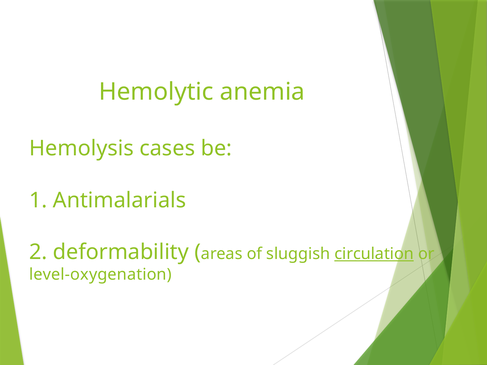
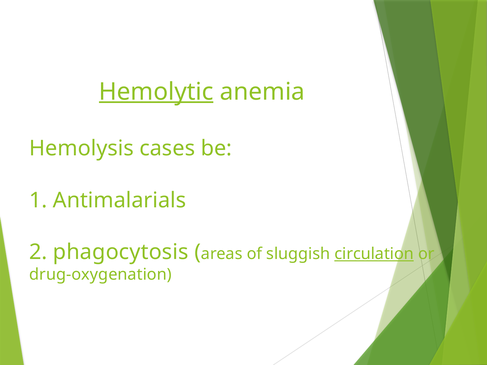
Hemolytic underline: none -> present
deformability: deformability -> phagocytosis
level-oxygenation: level-oxygenation -> drug-oxygenation
